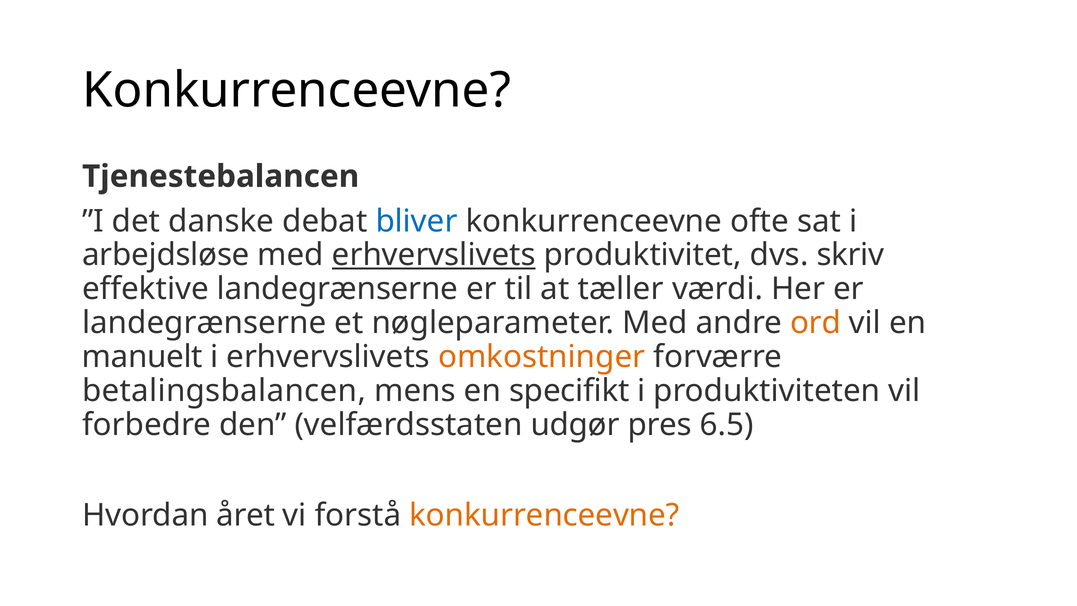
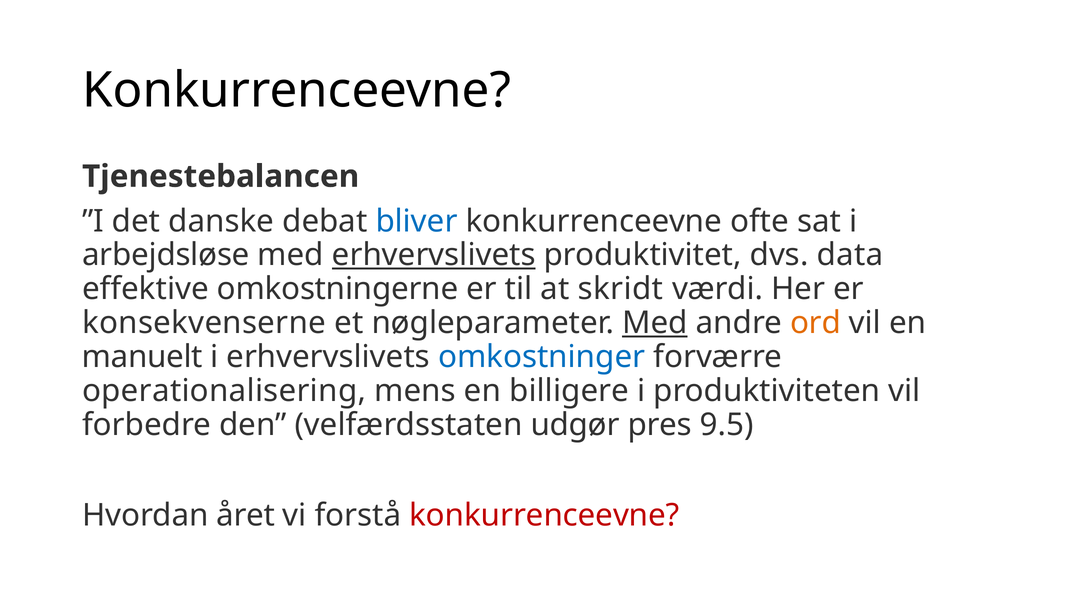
skriv: skriv -> data
effektive landegrænserne: landegrænserne -> omkostningerne
tæller: tæller -> skridt
landegrænserne at (204, 323): landegrænserne -> konsekvenserne
Med at (655, 323) underline: none -> present
omkostninger colour: orange -> blue
betalingsbalancen: betalingsbalancen -> operationalisering
specifikt: specifikt -> billigere
6.5: 6.5 -> 9.5
konkurrenceevne at (544, 515) colour: orange -> red
